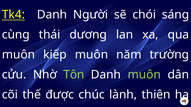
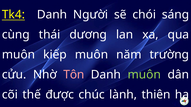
Tôn colour: light green -> pink
